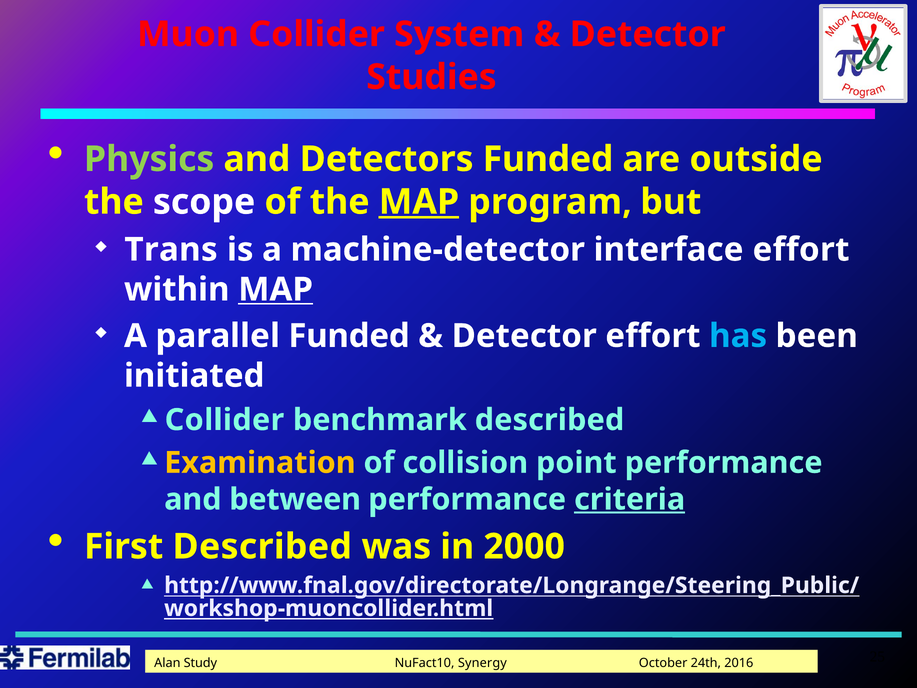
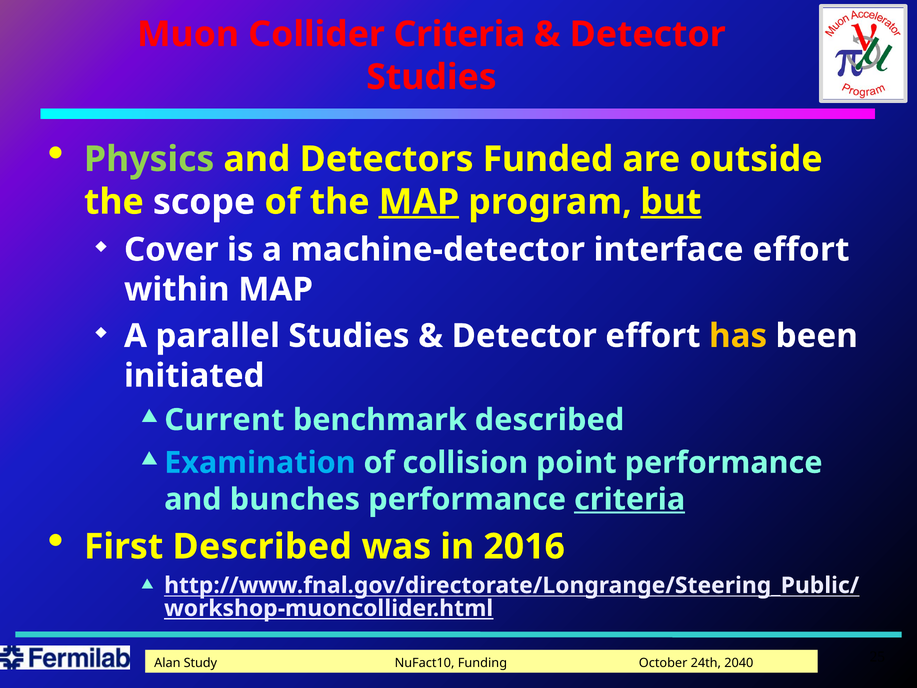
Collider System: System -> Criteria
but underline: none -> present
Trans: Trans -> Cover
MAP at (276, 289) underline: present -> none
parallel Funded: Funded -> Studies
has colour: light blue -> yellow
Collider at (224, 420): Collider -> Current
Examination colour: yellow -> light blue
between: between -> bunches
2000: 2000 -> 2016
Synergy: Synergy -> Funding
2016: 2016 -> 2040
